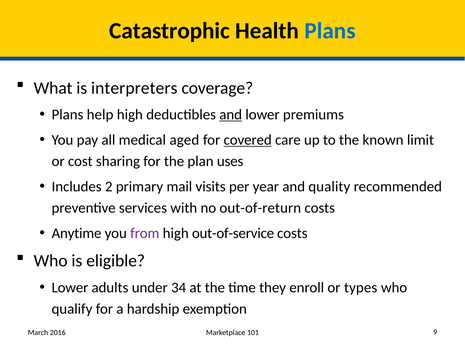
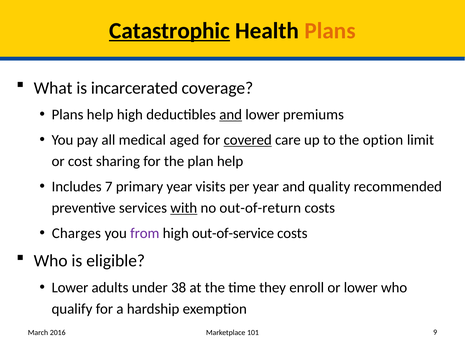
Catastrophic underline: none -> present
Plans at (330, 31) colour: blue -> orange
interpreters: interpreters -> incarcerated
known: known -> option
plan uses: uses -> help
2: 2 -> 7
primary mail: mail -> year
with underline: none -> present
Anytime: Anytime -> Charges
34: 34 -> 38
or types: types -> lower
